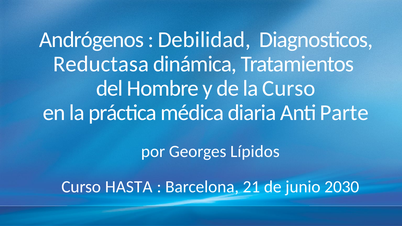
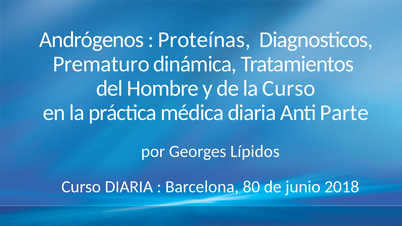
Debilidad: Debilidad -> Proteínas
Reductasa: Reductasa -> Prematuro
Curso HASTA: HASTA -> DIARIA
21: 21 -> 80
2030: 2030 -> 2018
